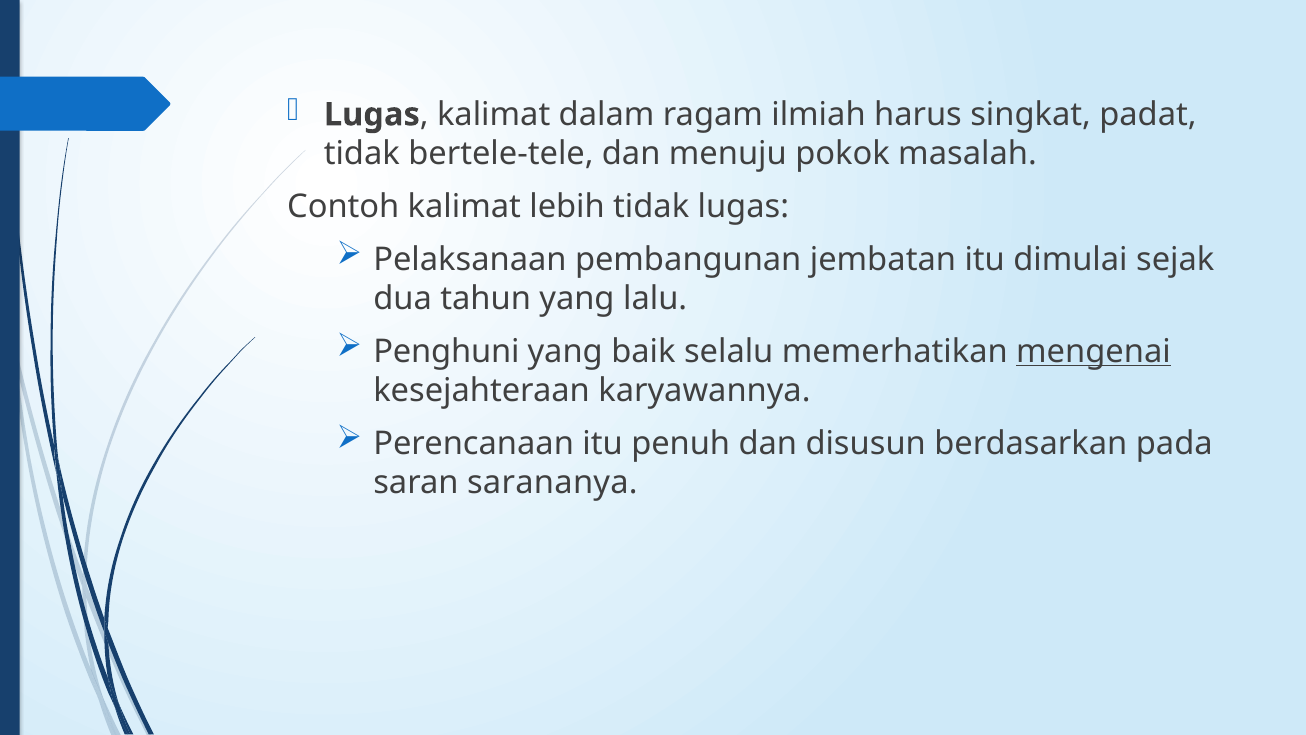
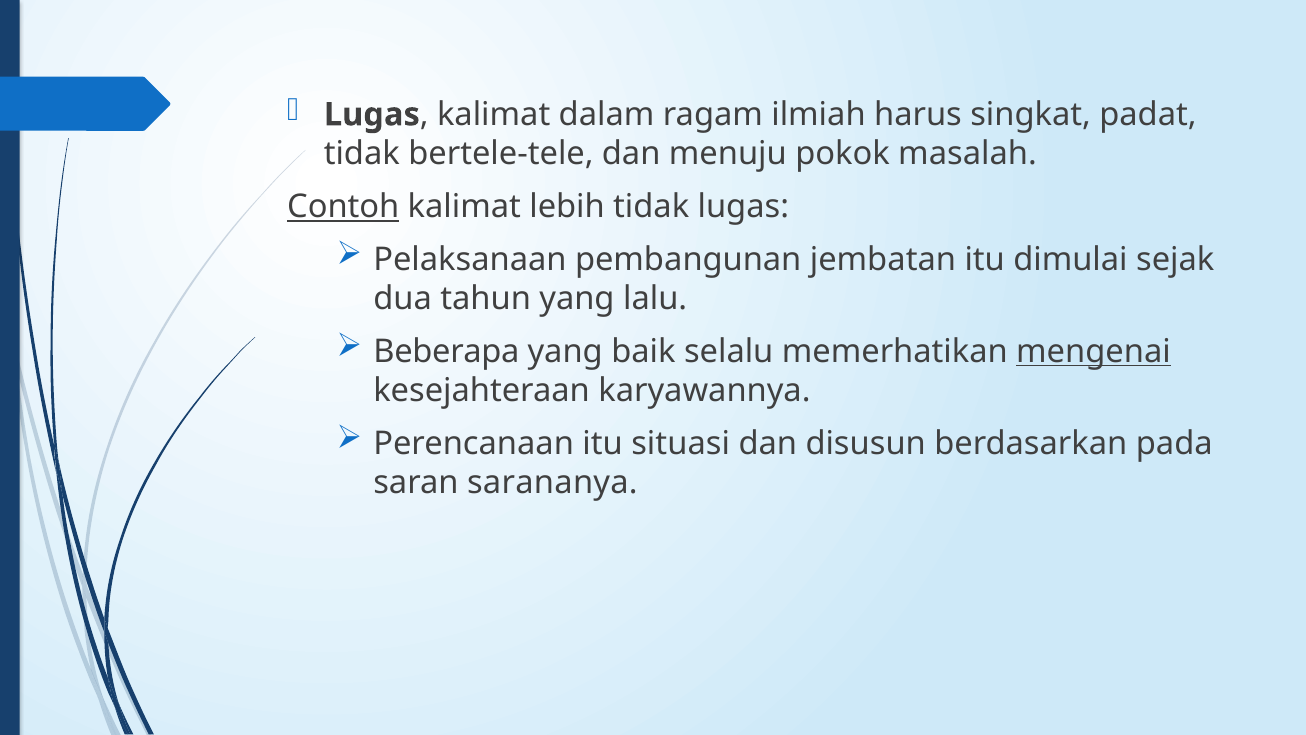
Contoh underline: none -> present
Penghuni: Penghuni -> Beberapa
penuh: penuh -> situasi
